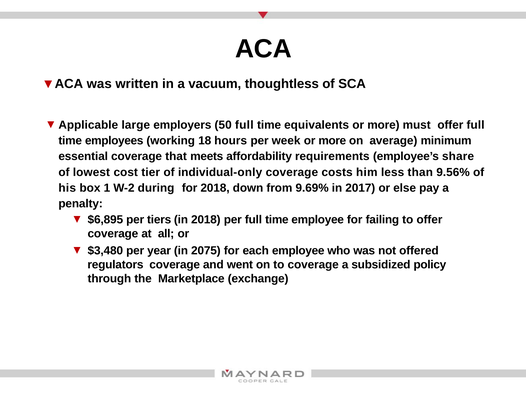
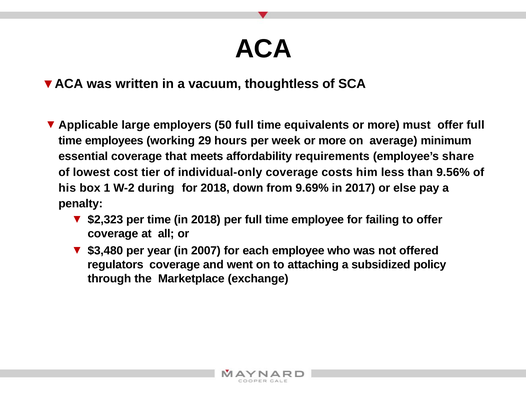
18: 18 -> 29
$6,895: $6,895 -> $2,323
per tiers: tiers -> time
2075: 2075 -> 2007
to coverage: coverage -> attaching
